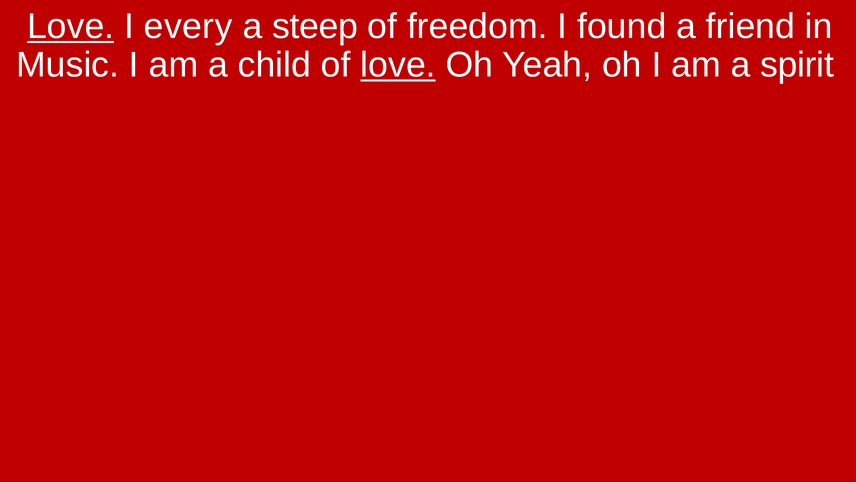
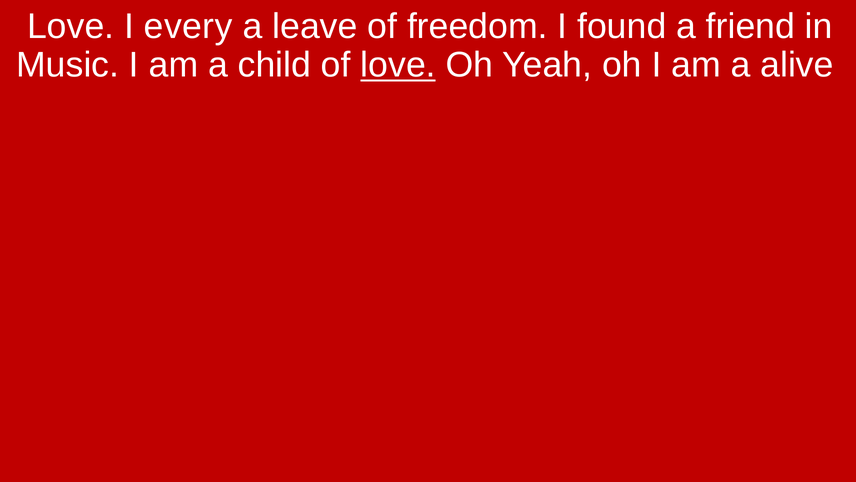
Love at (71, 27) underline: present -> none
steep: steep -> leave
spirit: spirit -> alive
